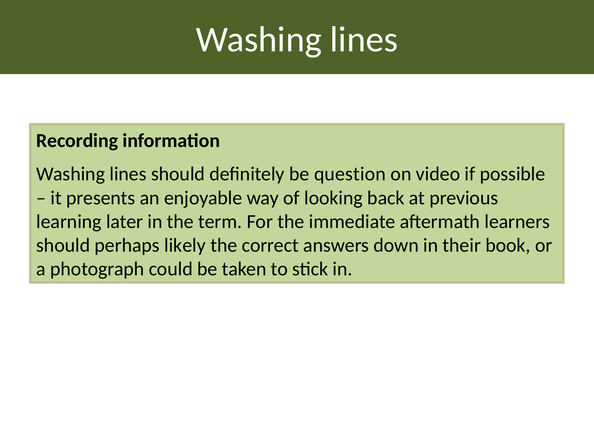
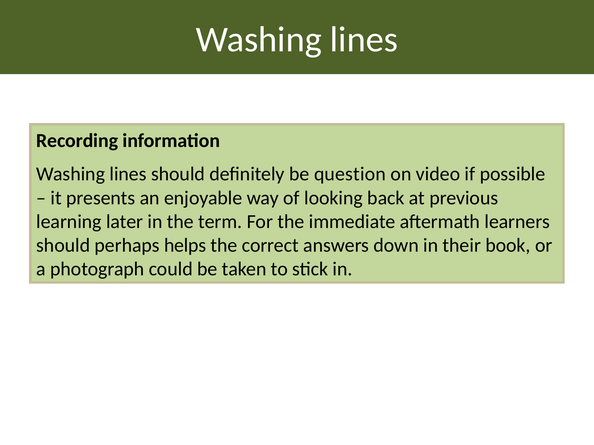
likely: likely -> helps
